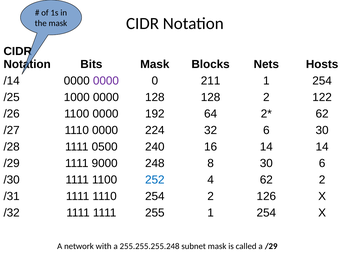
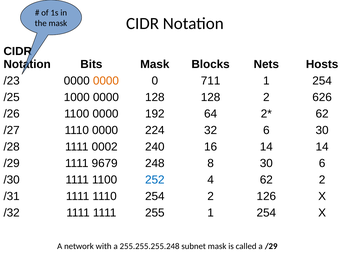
/14: /14 -> /23
0000 at (106, 81) colour: purple -> orange
211: 211 -> 711
122: 122 -> 626
0500: 0500 -> 0002
9000: 9000 -> 9679
